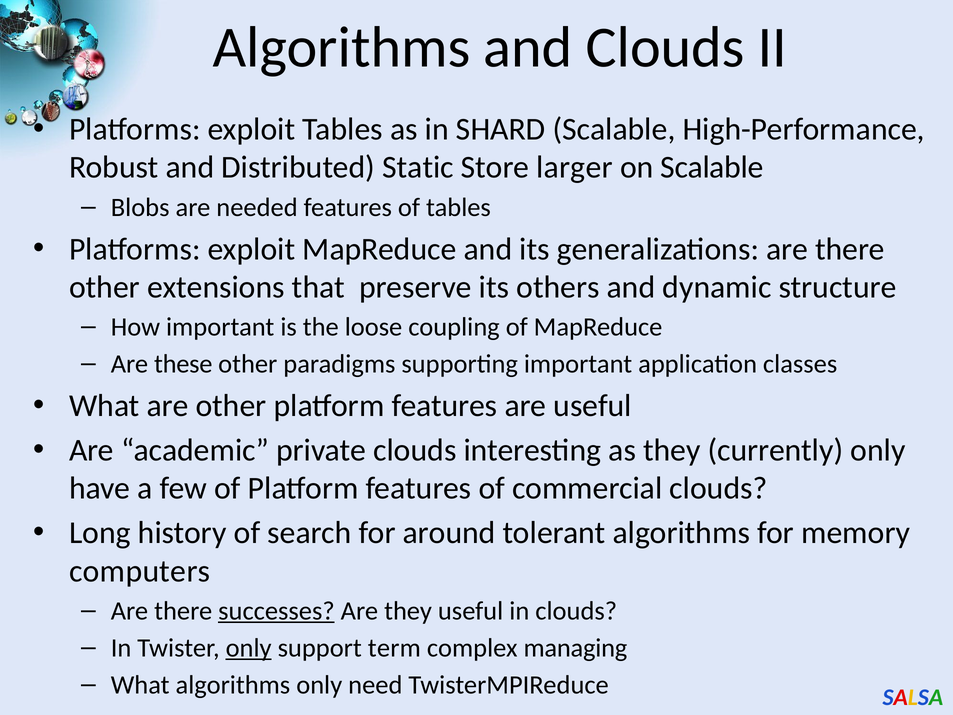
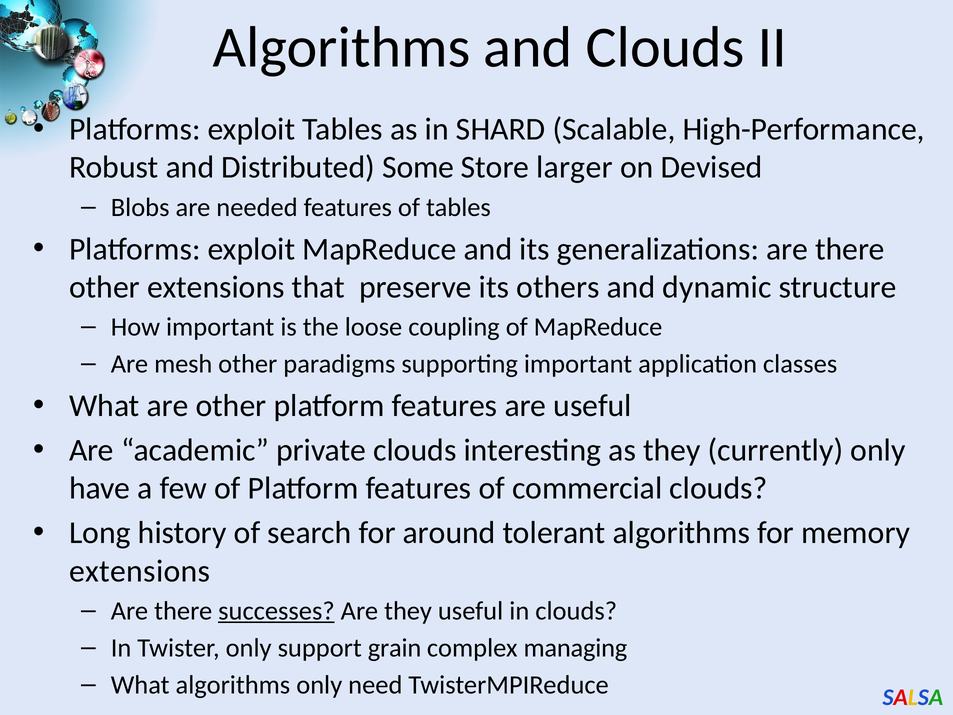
Static: Static -> Some
on Scalable: Scalable -> Devised
these: these -> mesh
computers at (140, 571): computers -> extensions
only at (249, 648) underline: present -> none
term: term -> grain
